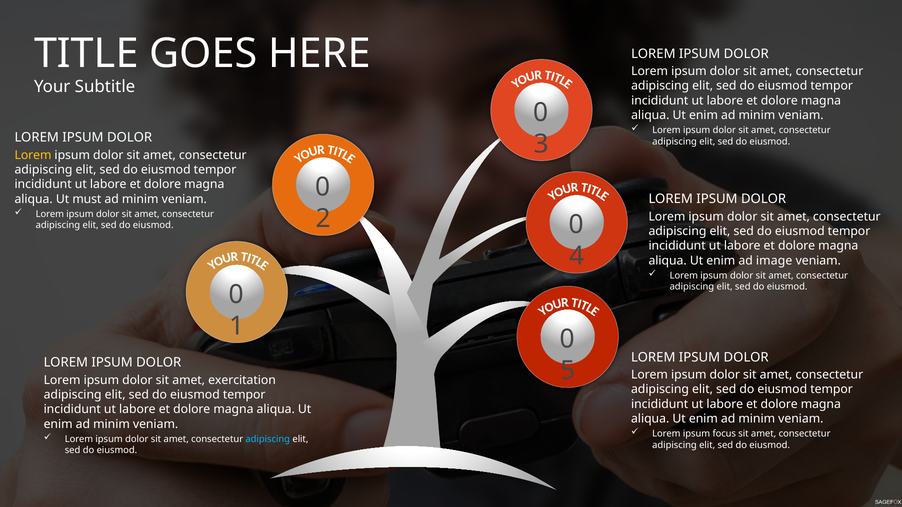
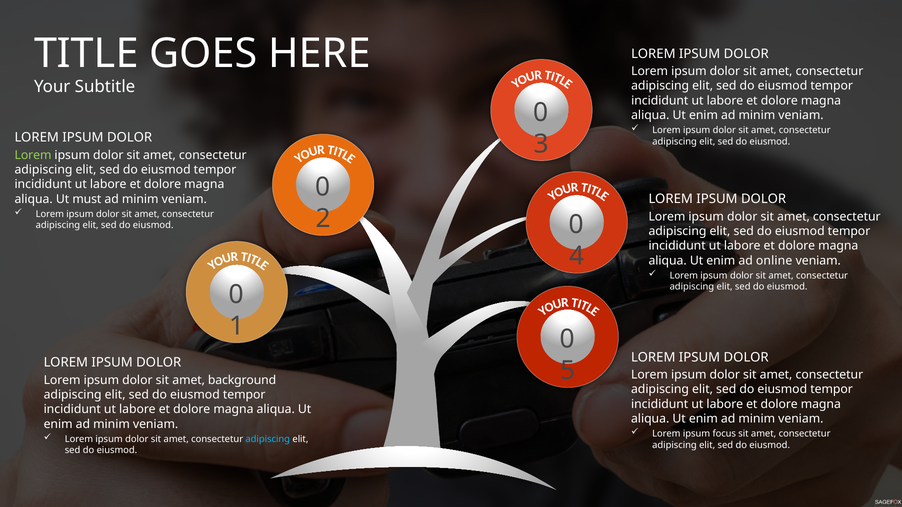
Lorem at (33, 155) colour: yellow -> light green
image: image -> online
exercitation: exercitation -> background
